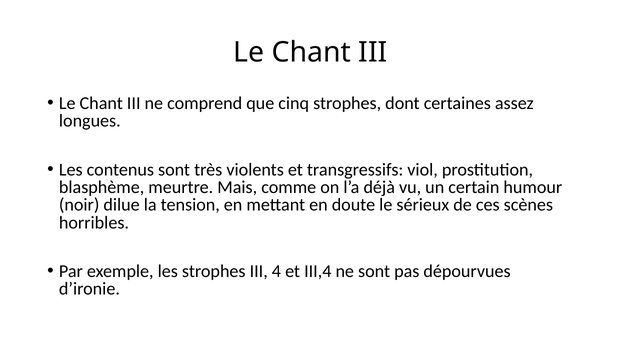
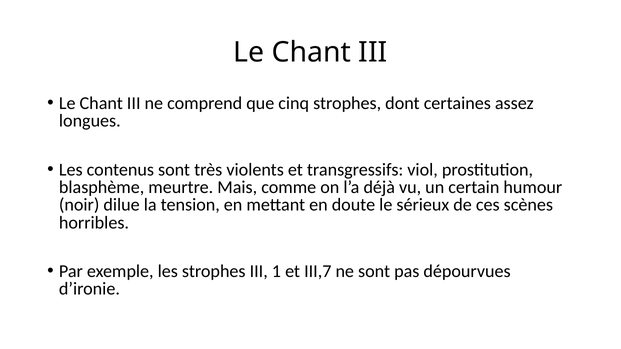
4: 4 -> 1
III,4: III,4 -> III,7
